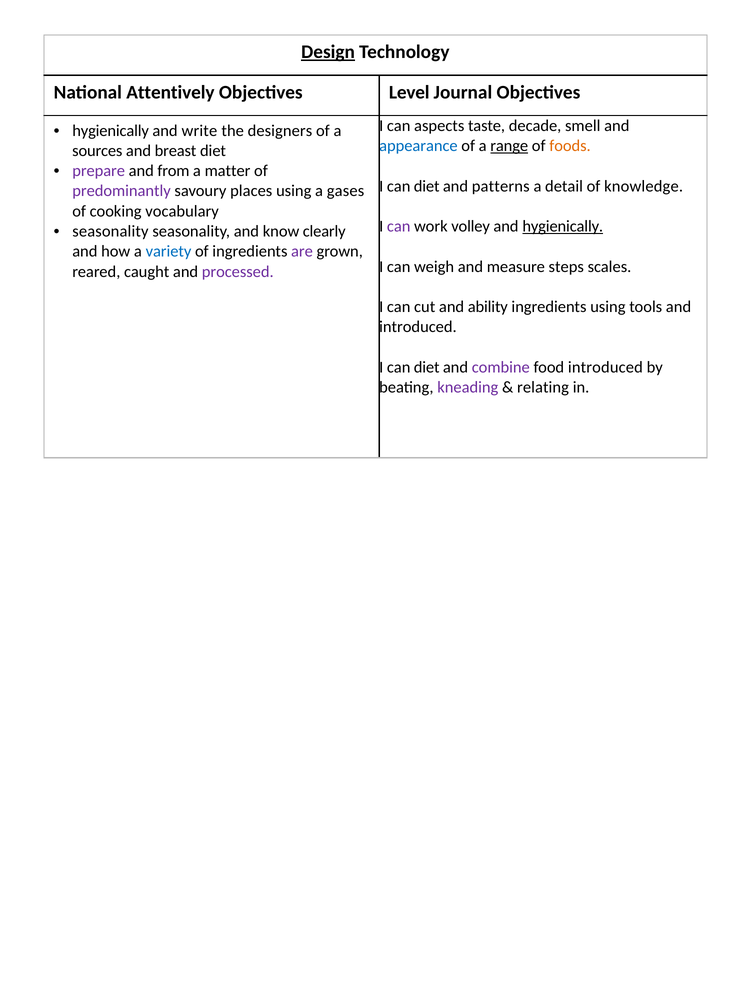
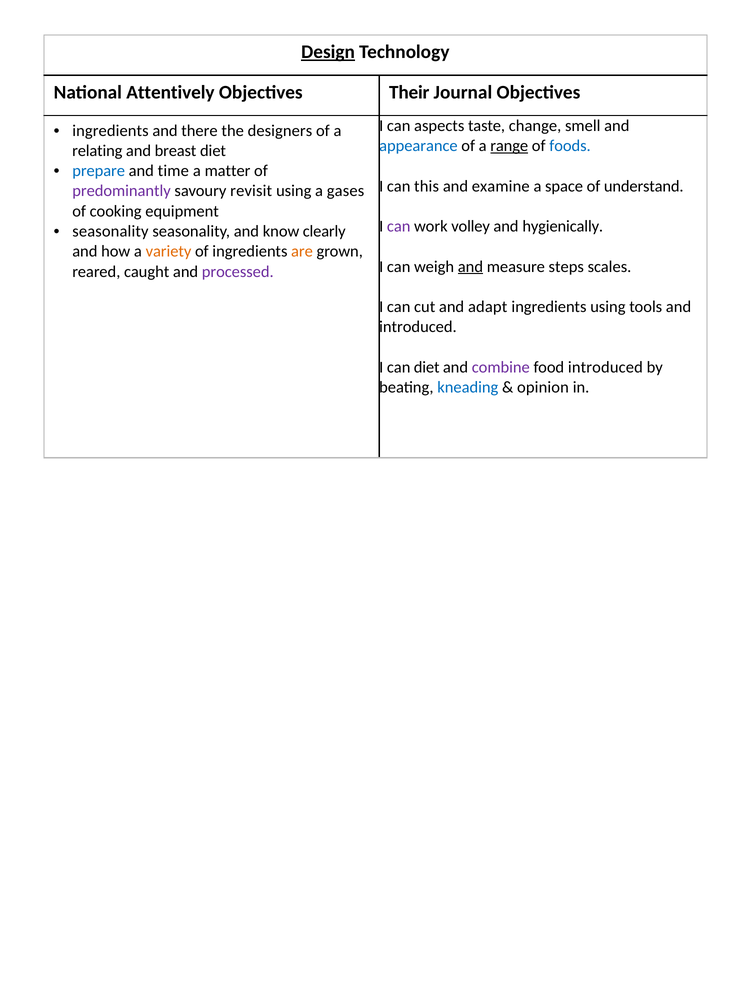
Level: Level -> Their
decade: decade -> change
hygienically at (111, 131): hygienically -> ingredients
write: write -> there
foods colour: orange -> blue
sources: sources -> relating
prepare colour: purple -> blue
from: from -> time
diet at (427, 186): diet -> this
patterns: patterns -> examine
detail: detail -> space
knowledge: knowledge -> understand
places: places -> revisit
vocabulary: vocabulary -> equipment
hygienically at (563, 226) underline: present -> none
variety colour: blue -> orange
are colour: purple -> orange
and at (470, 267) underline: none -> present
ability: ability -> adapt
kneading colour: purple -> blue
relating: relating -> opinion
